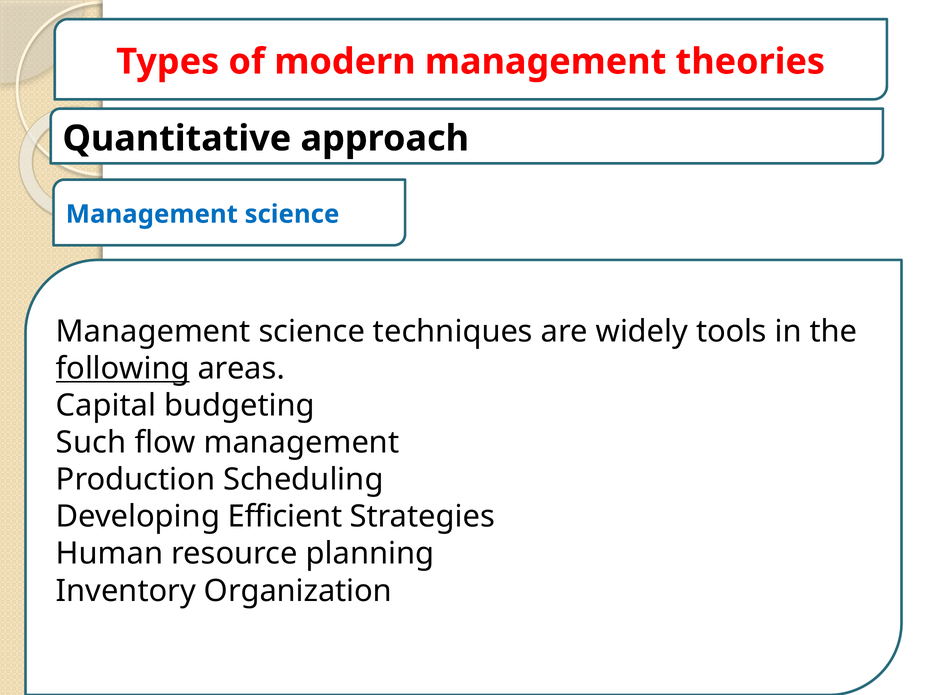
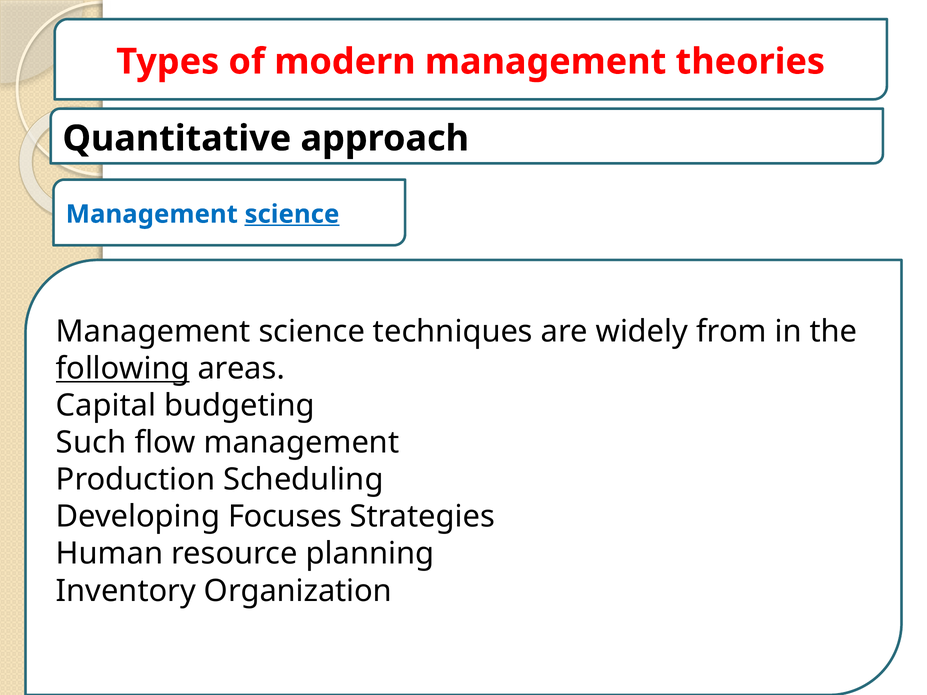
science at (292, 214) underline: none -> present
tools: tools -> from
Efficient: Efficient -> Focuses
